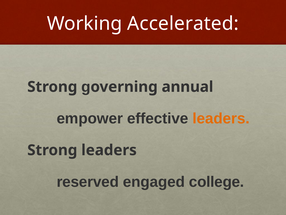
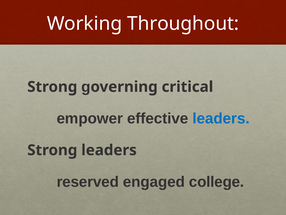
Accelerated: Accelerated -> Throughout
annual: annual -> critical
leaders at (221, 118) colour: orange -> blue
